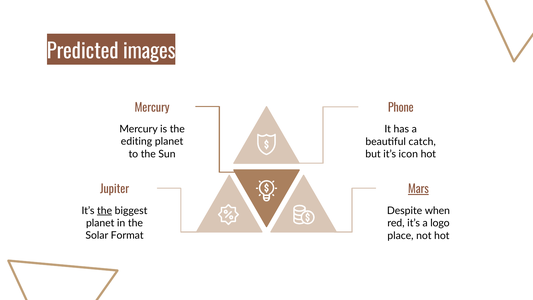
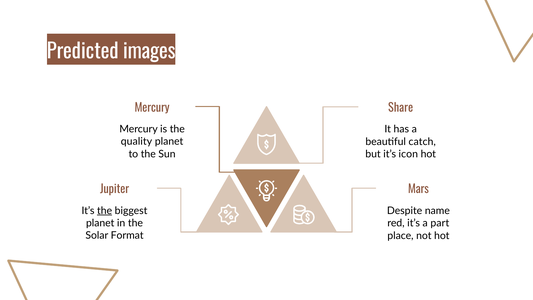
Phone: Phone -> Share
editing: editing -> quality
Mars underline: present -> none
when: when -> name
logo: logo -> part
